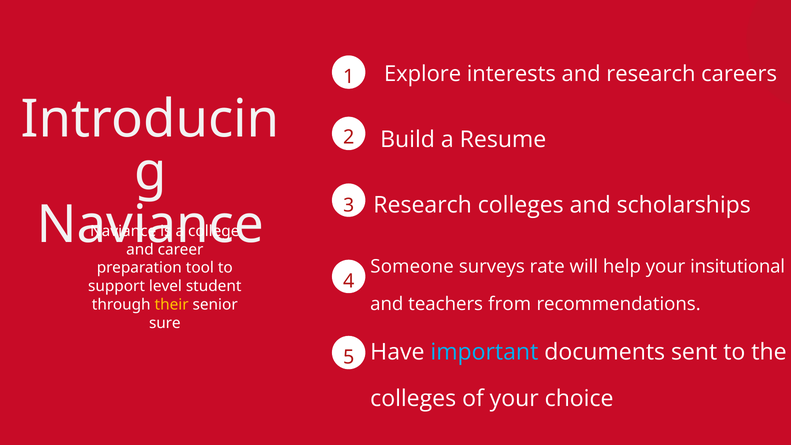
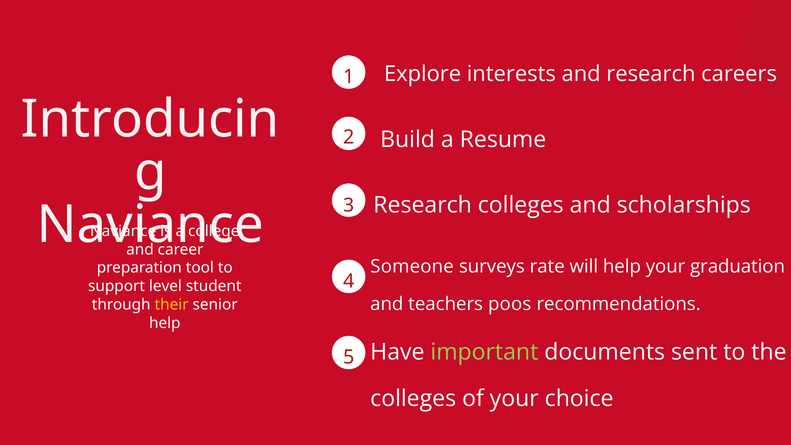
insitutional: insitutional -> graduation
from: from -> poos
sure at (165, 323): sure -> help
important colour: light blue -> light green
